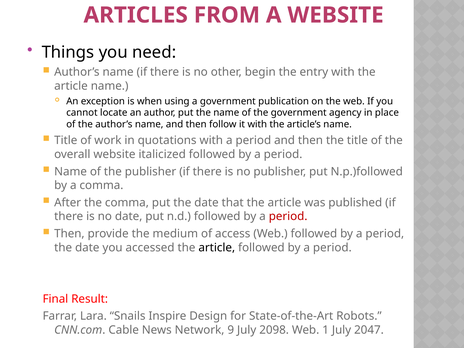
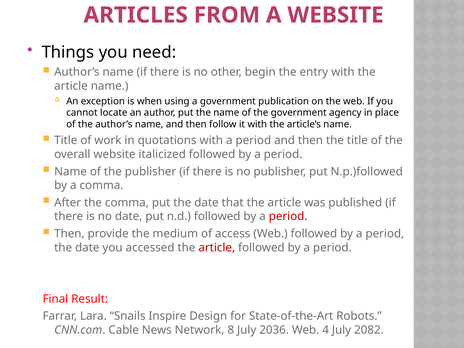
article at (217, 248) colour: black -> red
9: 9 -> 8
2098: 2098 -> 2036
1: 1 -> 4
2047: 2047 -> 2082
